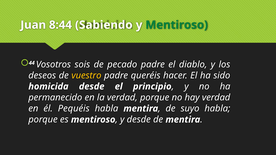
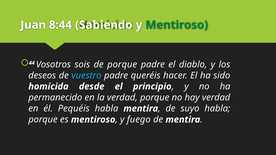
de pecado: pecado -> porque
vuestro colour: yellow -> light blue
y desde: desde -> fuego
